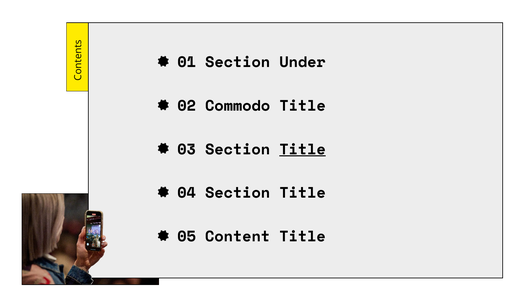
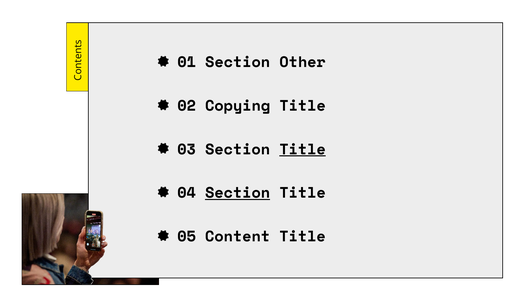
Under: Under -> Other
Commodo: Commodo -> Copying
Section at (238, 193) underline: none -> present
